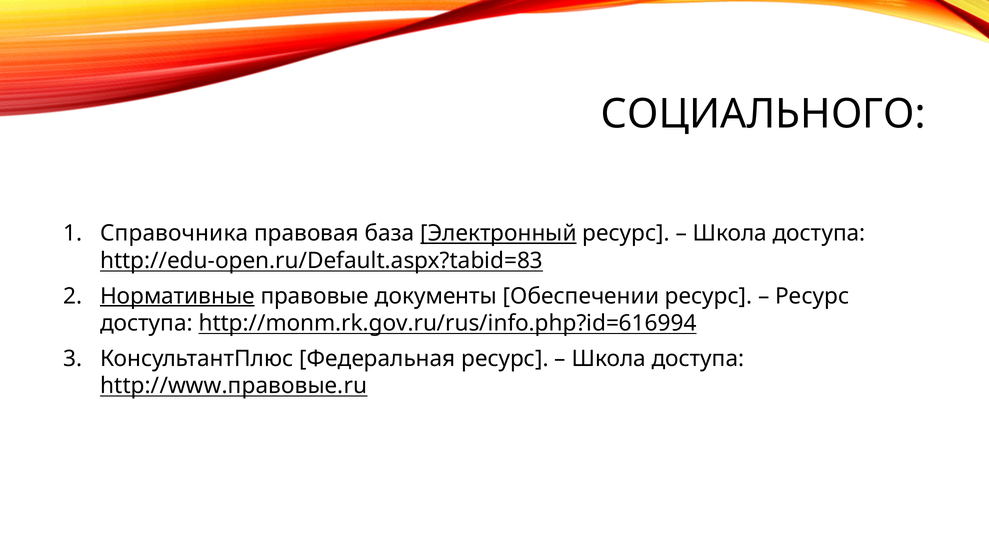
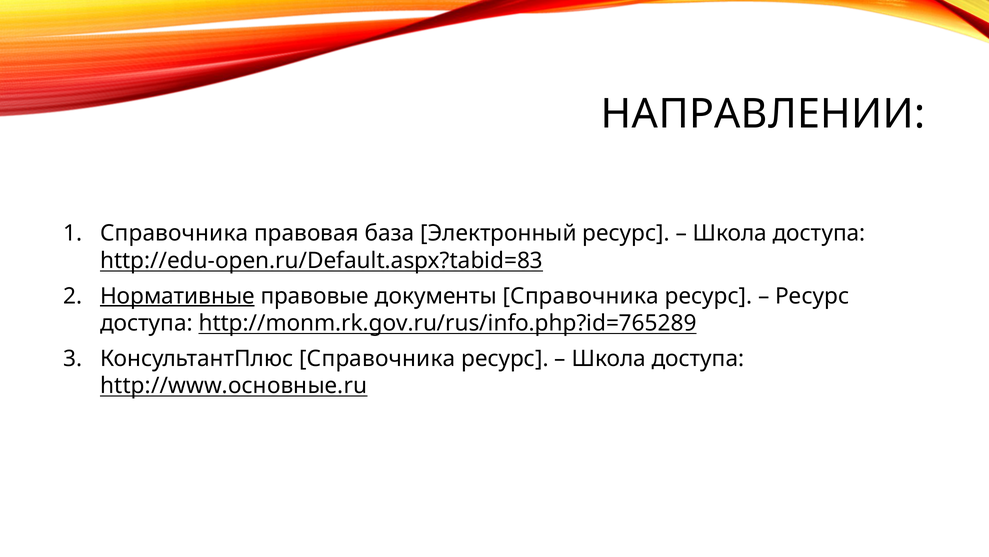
СОЦИАЛЬНОГО: СОЦИАЛЬНОГО -> НАПРАВЛЕНИИ
Электронный underline: present -> none
документы Обеспечении: Обеспечении -> Справочника
http://monm.rk.gov.ru/rus/info.php?id=616994: http://monm.rk.gov.ru/rus/info.php?id=616994 -> http://monm.rk.gov.ru/rus/info.php?id=765289
КонсультантПлюс Федеральная: Федеральная -> Справочника
http://www.правовые.ru: http://www.правовые.ru -> http://www.основные.ru
